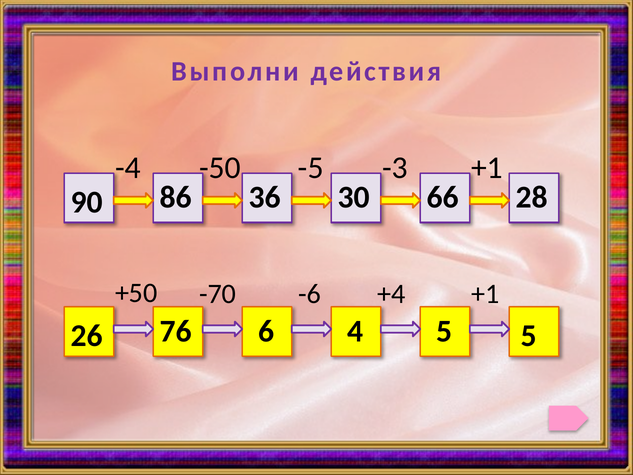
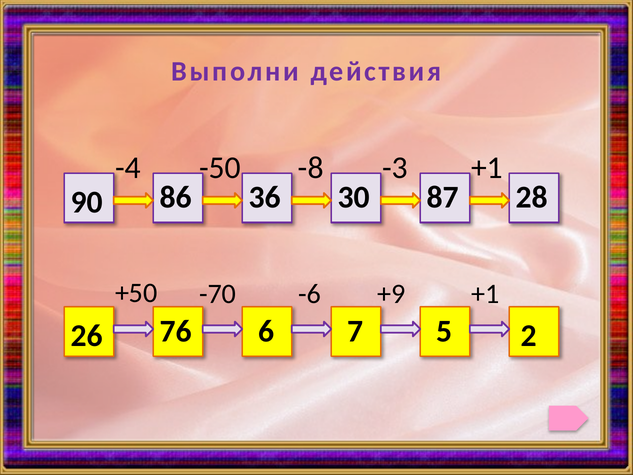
-5: -5 -> -8
66: 66 -> 87
+4: +4 -> +9
4: 4 -> 7
26 5: 5 -> 2
